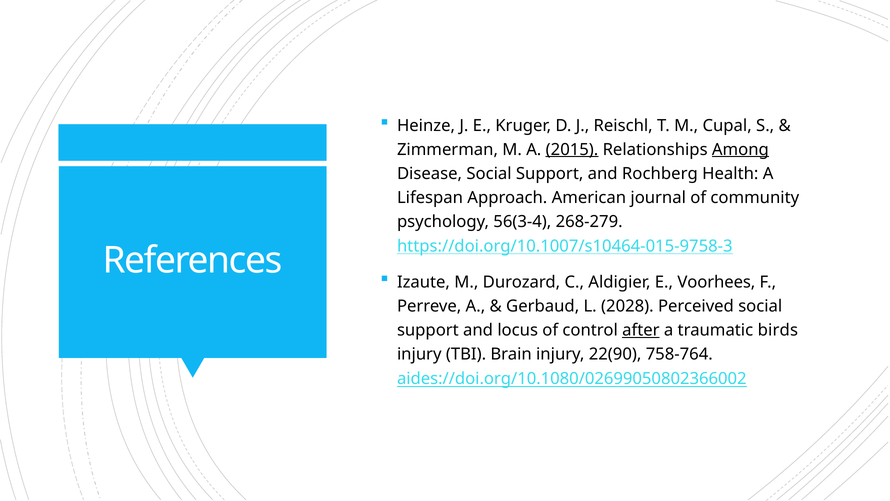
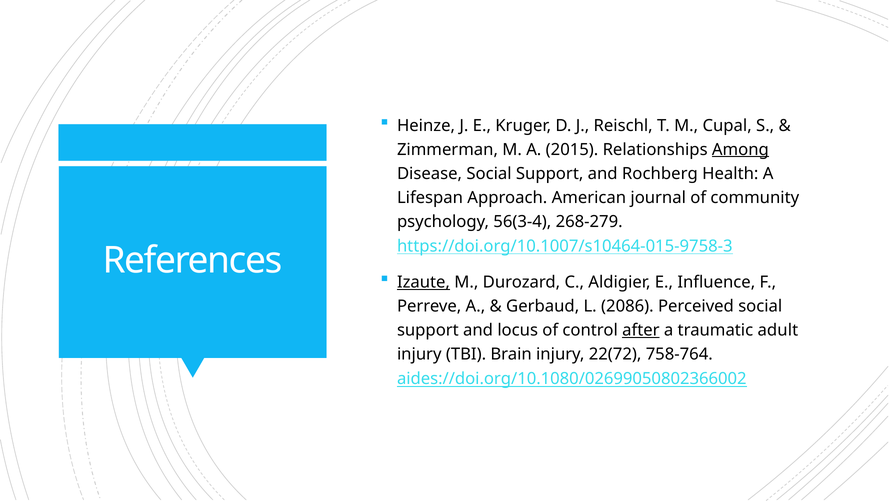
2015 underline: present -> none
Izaute underline: none -> present
Voorhees: Voorhees -> Influence
2028: 2028 -> 2086
birds: birds -> adult
22(90: 22(90 -> 22(72
